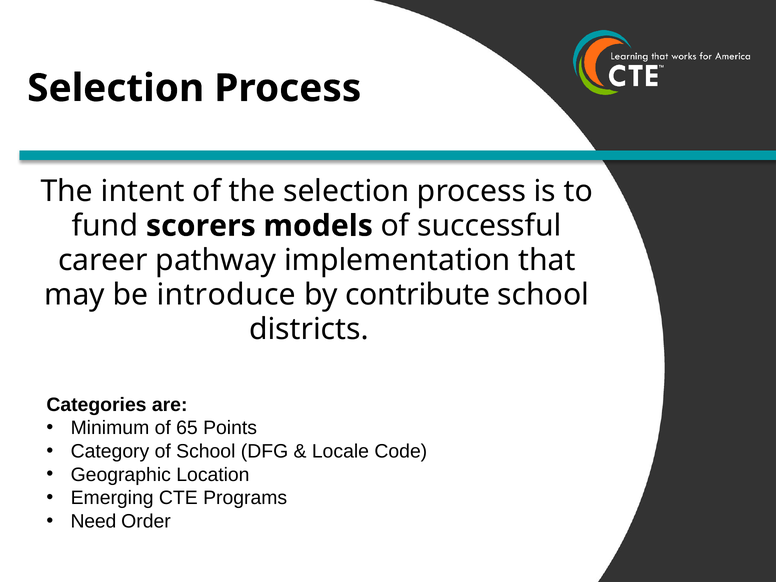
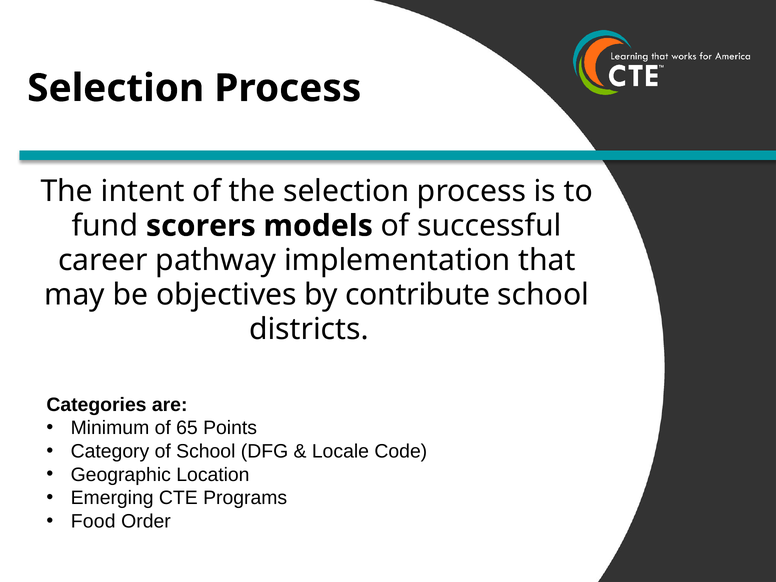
introduce: introduce -> objectives
Need: Need -> Food
